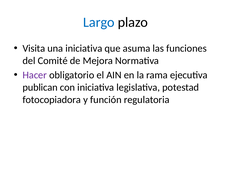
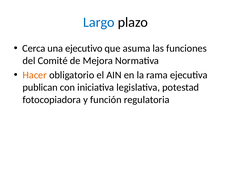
Visita: Visita -> Cerca
una iniciativa: iniciativa -> ejecutivo
Hacer colour: purple -> orange
